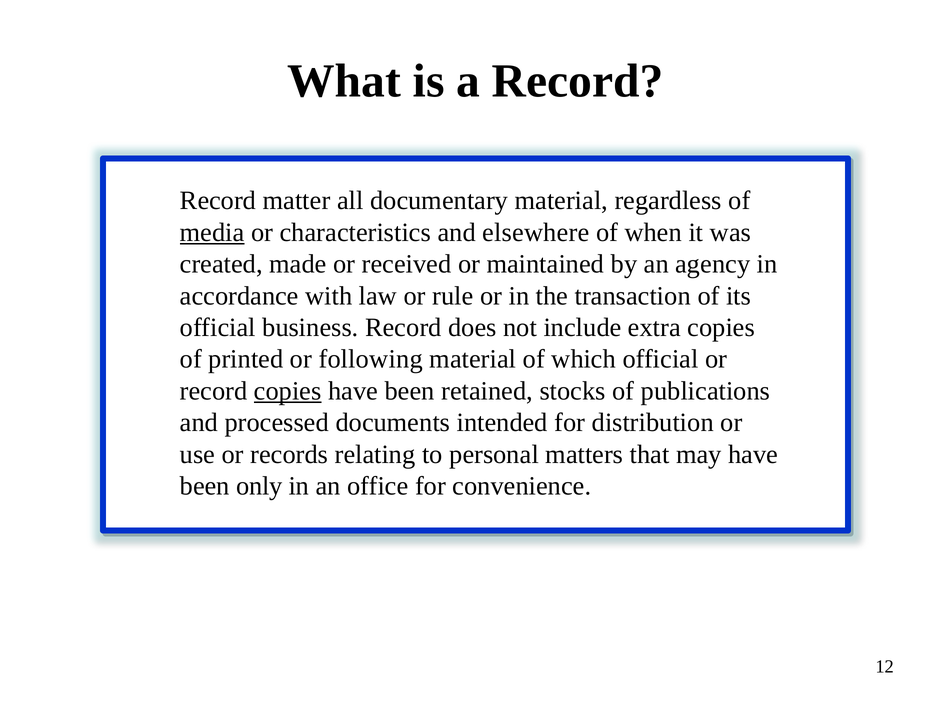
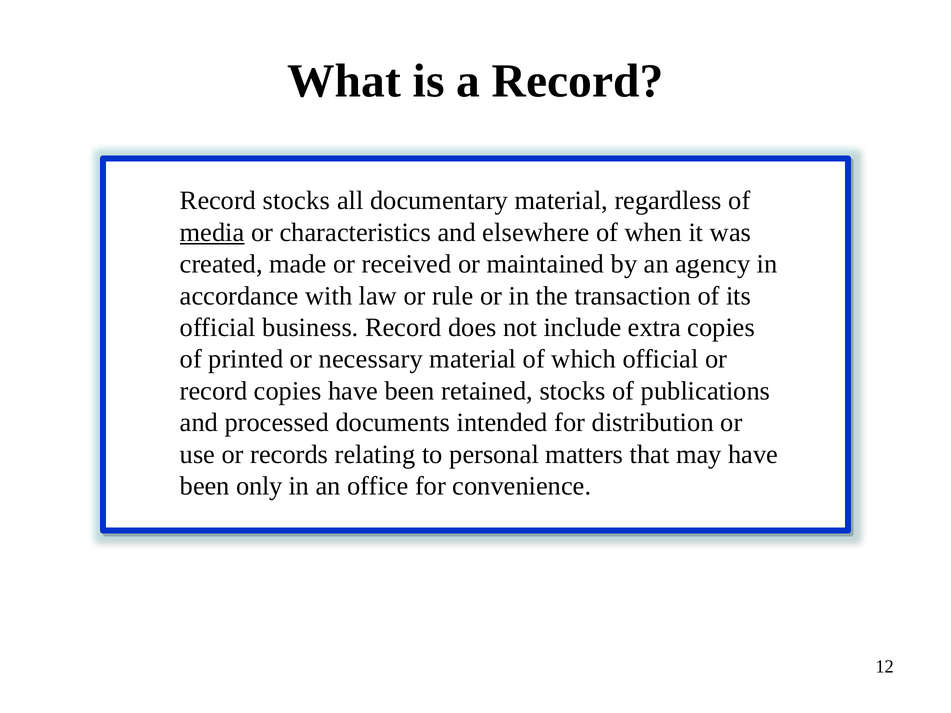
Record matter: matter -> stocks
following: following -> necessary
copies at (288, 391) underline: present -> none
